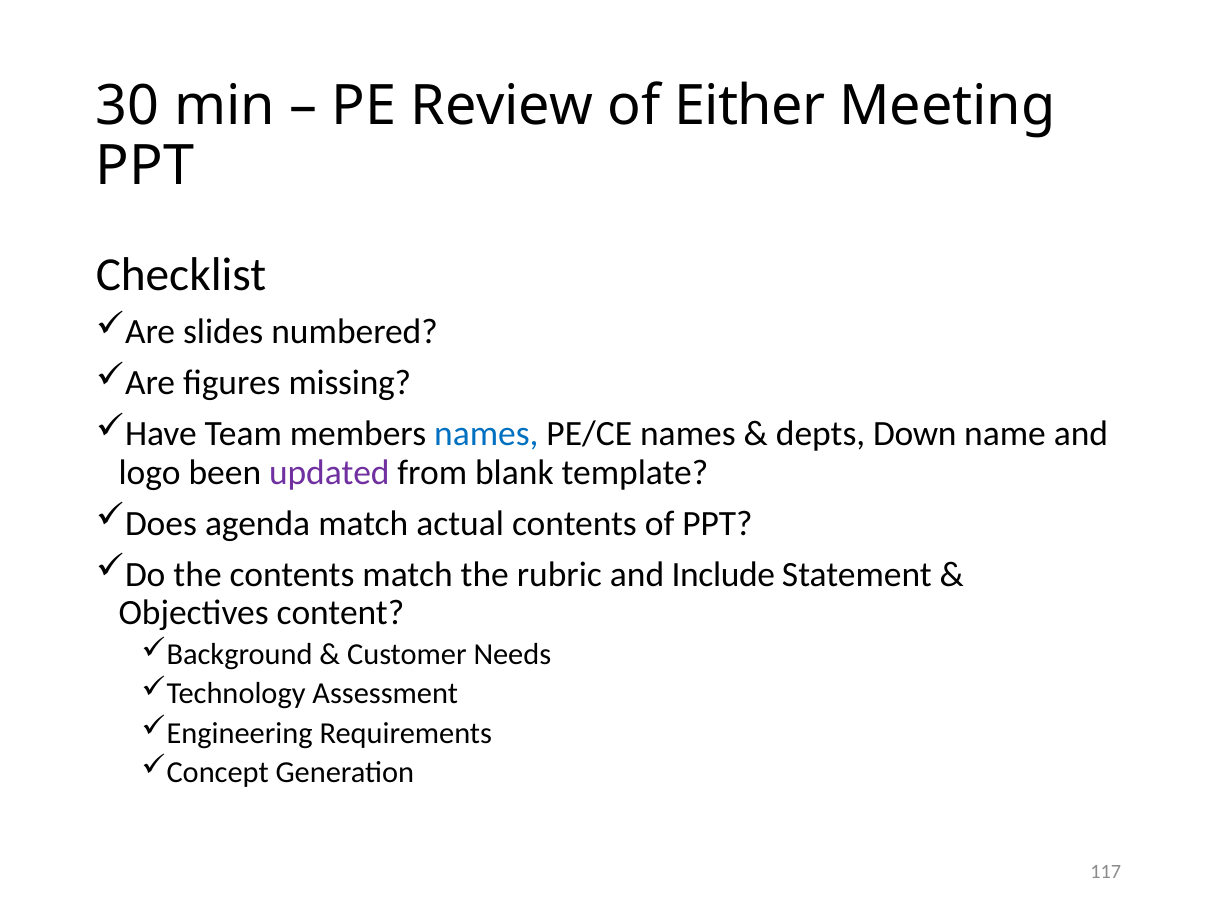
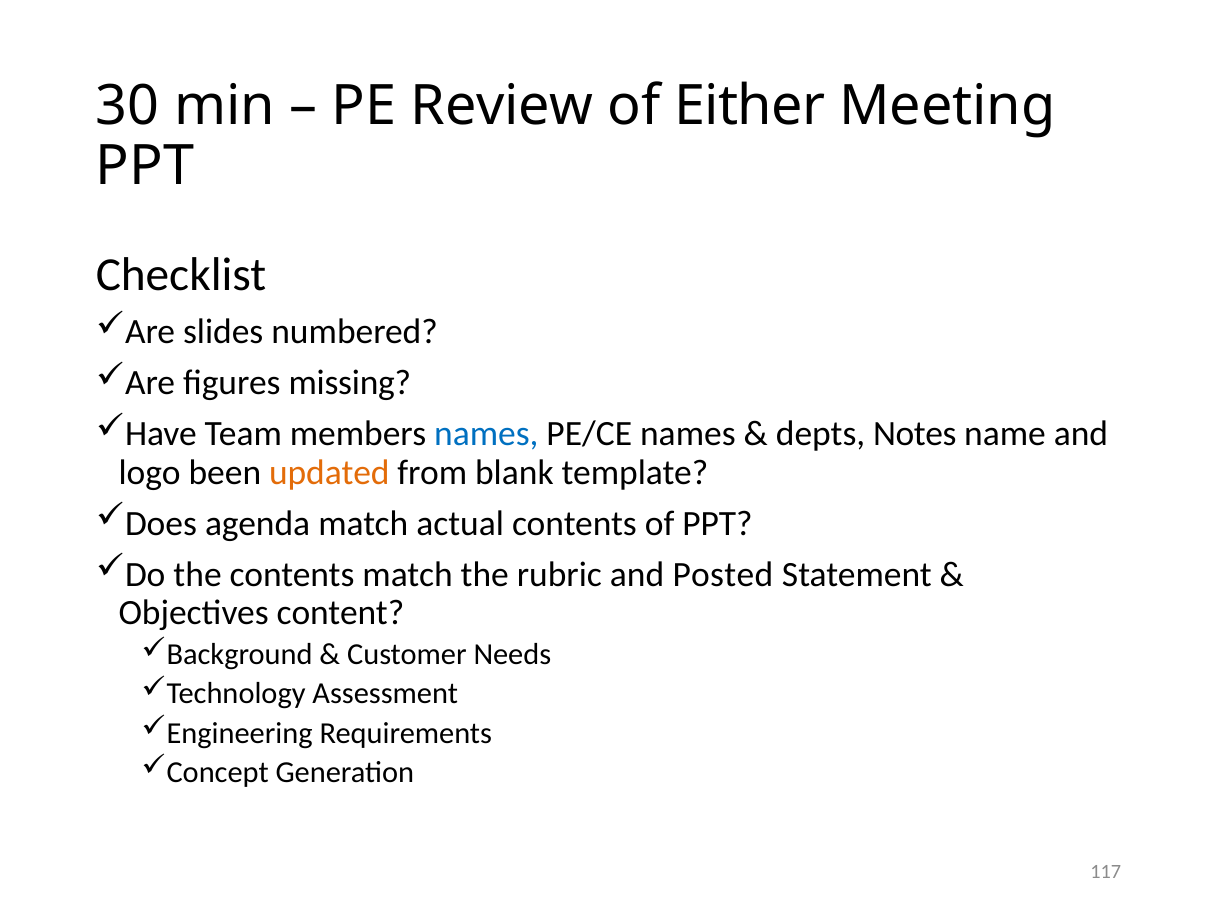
Down: Down -> Notes
updated colour: purple -> orange
Include: Include -> Posted
